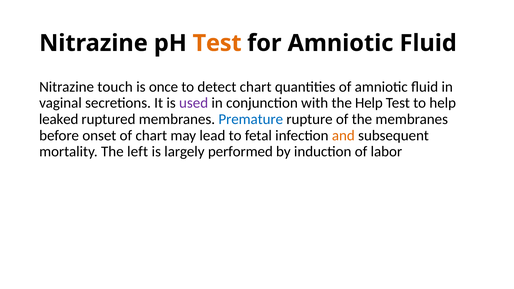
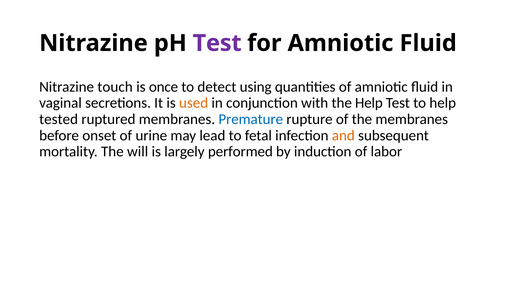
Test at (217, 43) colour: orange -> purple
detect chart: chart -> using
used colour: purple -> orange
leaked: leaked -> tested
of chart: chart -> urine
left: left -> will
